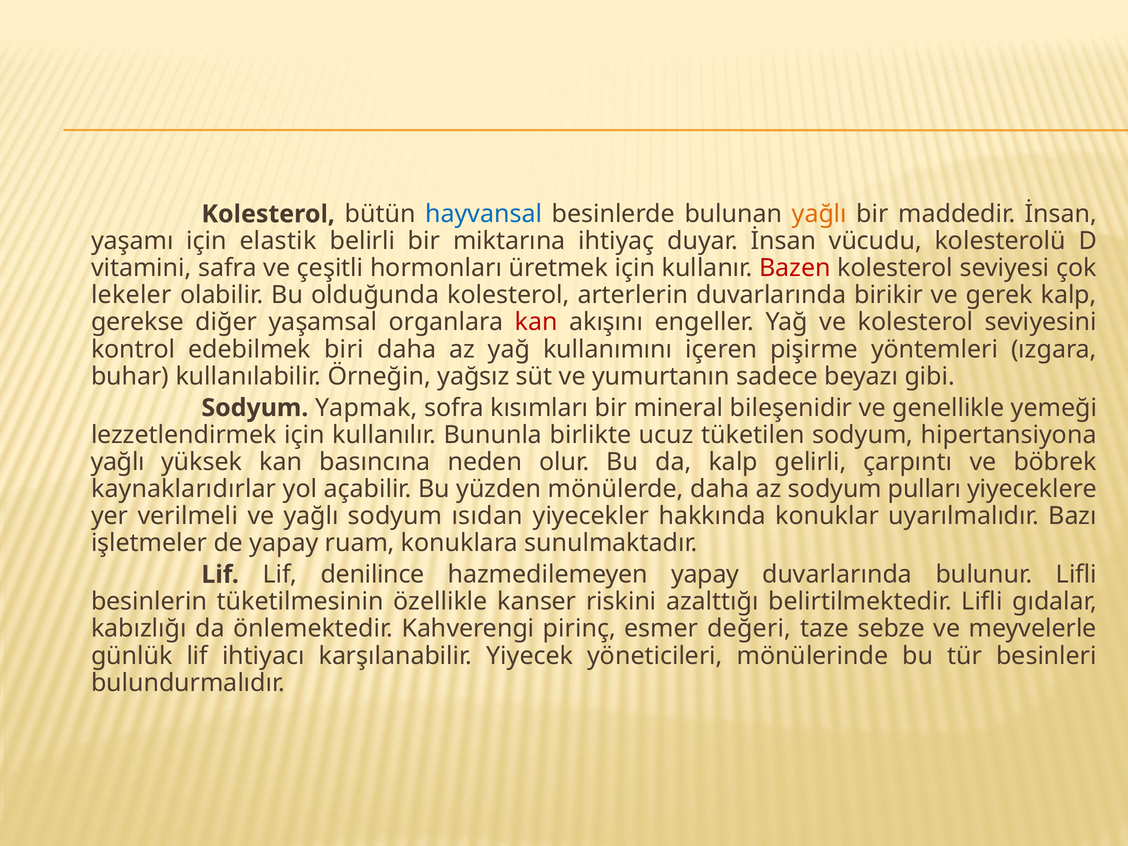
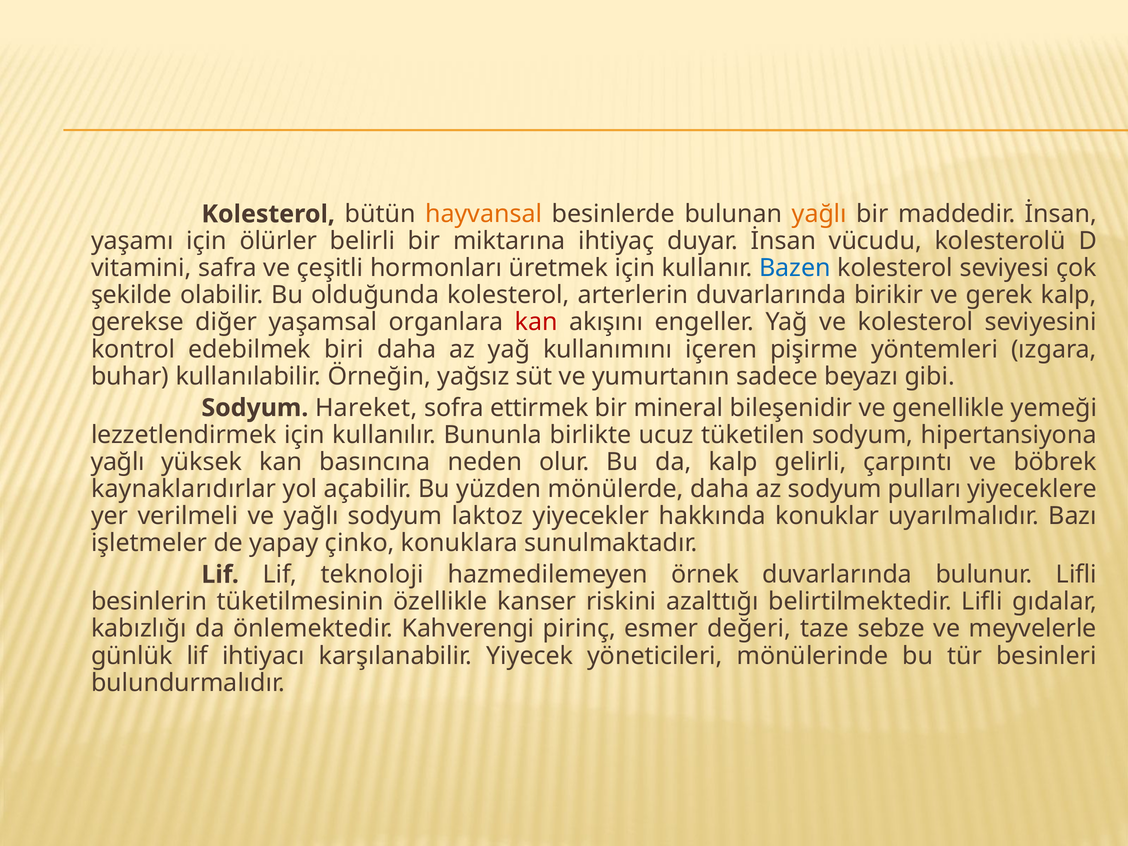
hayvansal colour: blue -> orange
elastik: elastik -> ölürler
Bazen colour: red -> blue
lekeler: lekeler -> şekilde
Yapmak: Yapmak -> Hareket
kısımları: kısımları -> ettirmek
ısıdan: ısıdan -> laktoz
ruam: ruam -> çinko
denilince: denilince -> teknoloji
hazmedilemeyen yapay: yapay -> örnek
